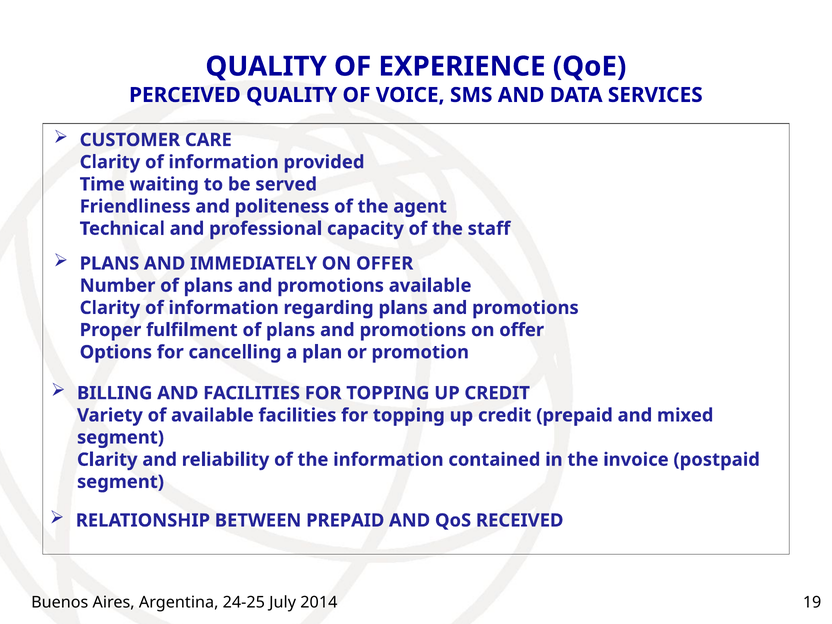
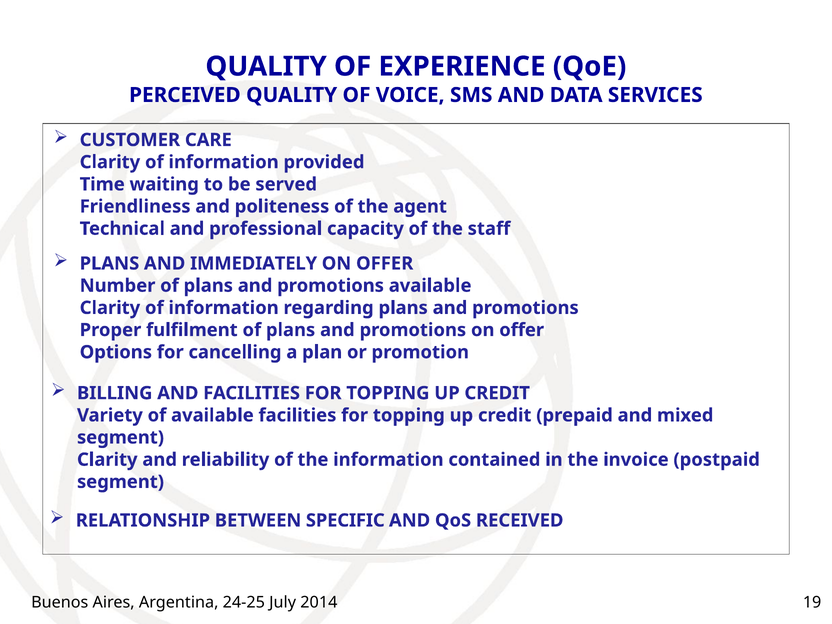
BETWEEN PREPAID: PREPAID -> SPECIFIC
